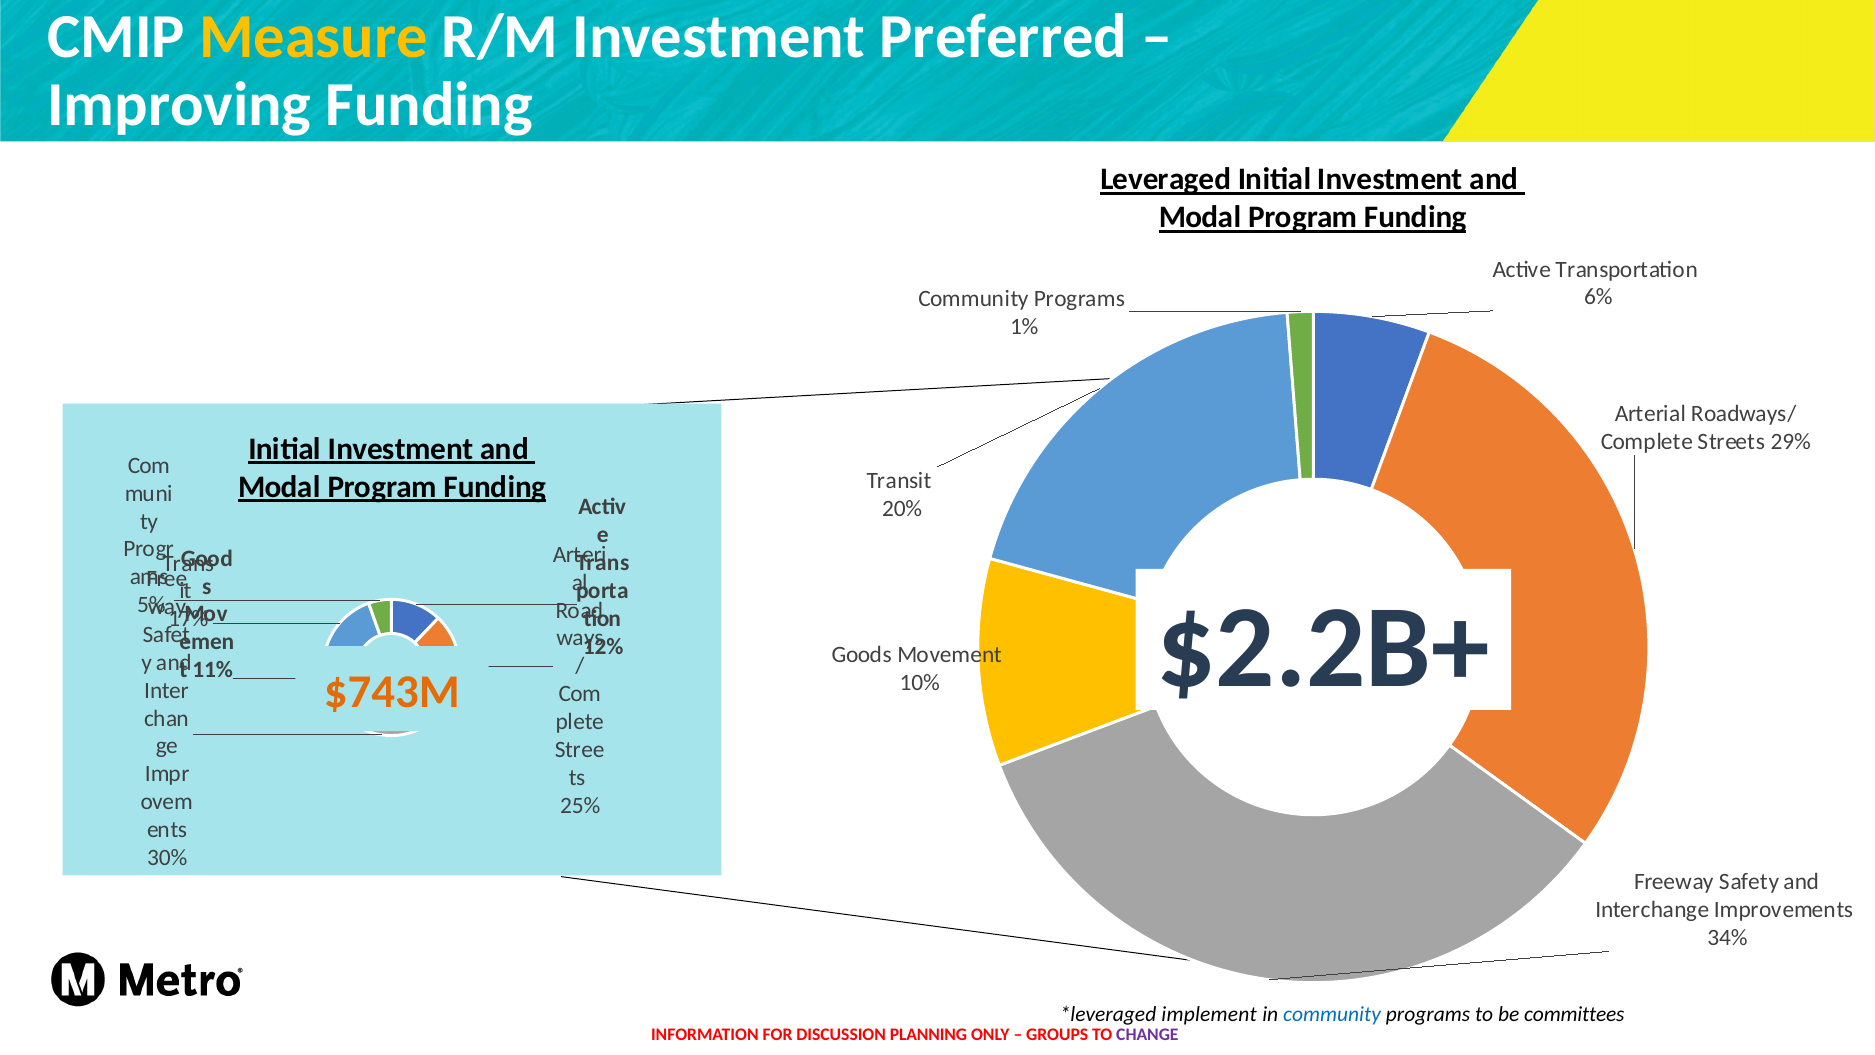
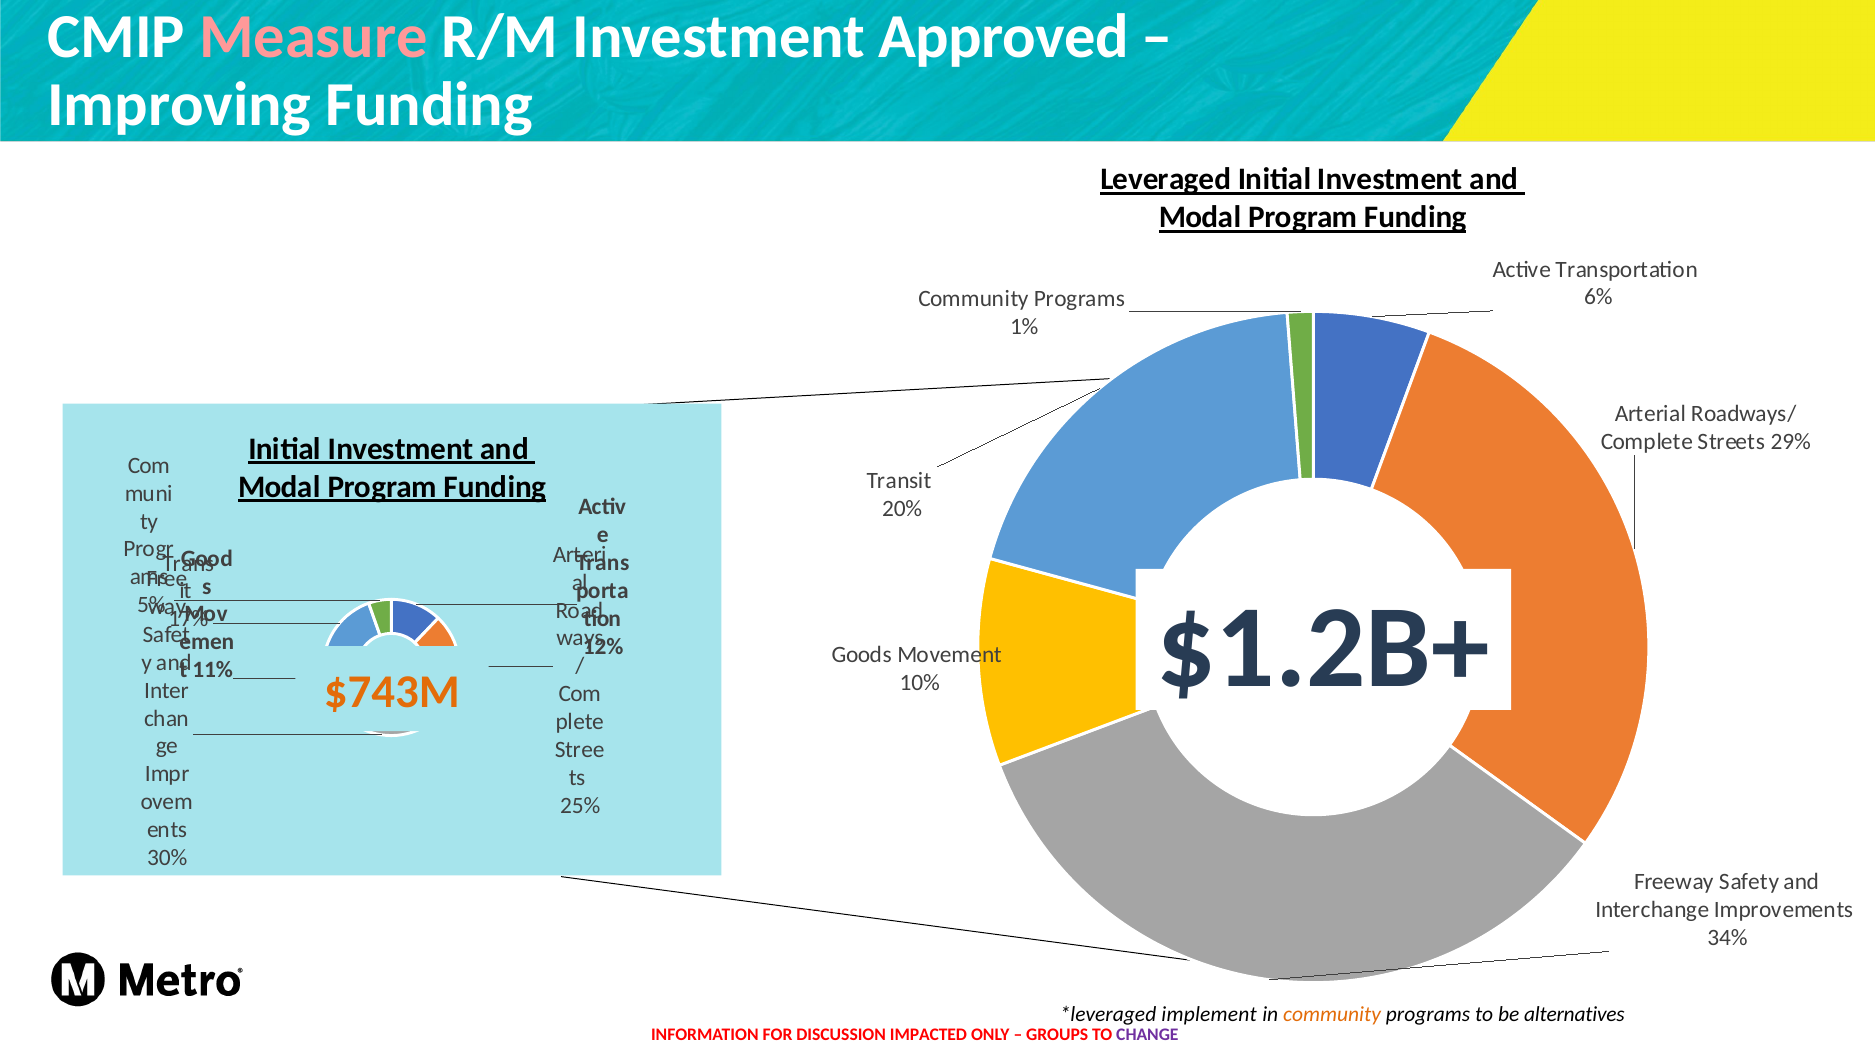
Measure colour: yellow -> pink
Preferred: Preferred -> Approved
$2.2B+: $2.2B+ -> $1.2B+
community at (1332, 1014) colour: blue -> orange
committees: committees -> alternatives
PLANNING: PLANNING -> IMPACTED
